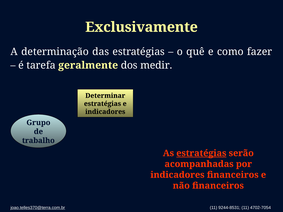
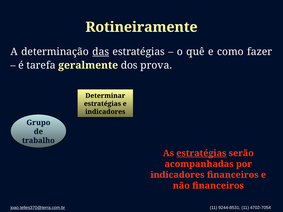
Exclusivamente: Exclusivamente -> Rotineiramente
das underline: none -> present
medir: medir -> prova
